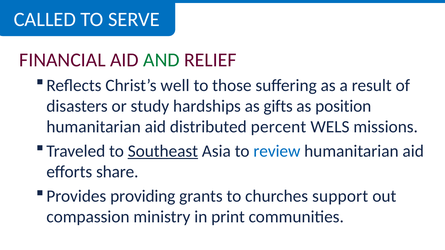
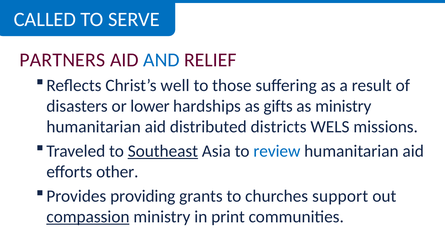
FINANCIAL: FINANCIAL -> PARTNERS
AND colour: green -> blue
study: study -> lower
as position: position -> ministry
percent: percent -> districts
share: share -> other
compassion underline: none -> present
